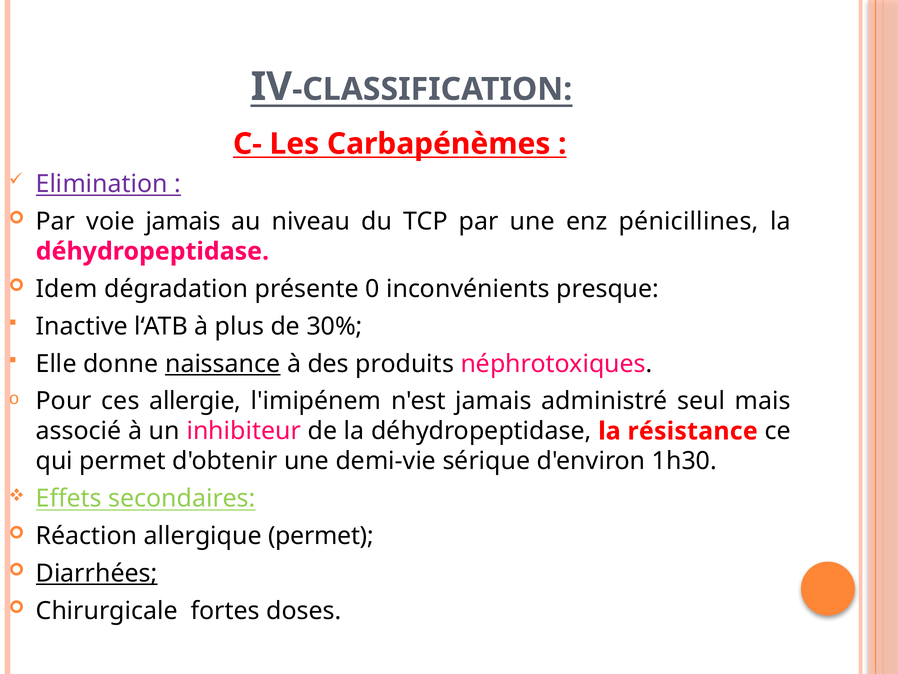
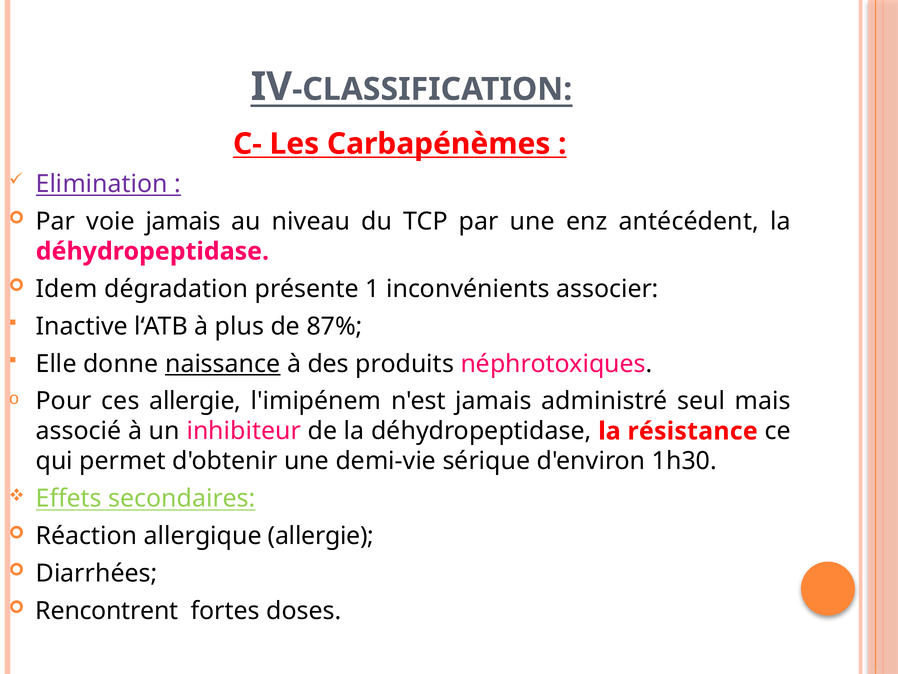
pénicillines: pénicillines -> antécédent
0: 0 -> 1
presque: presque -> associer
30%: 30% -> 87%
allergique permet: permet -> allergie
Diarrhées underline: present -> none
Chirurgicale: Chirurgicale -> Rencontrent
